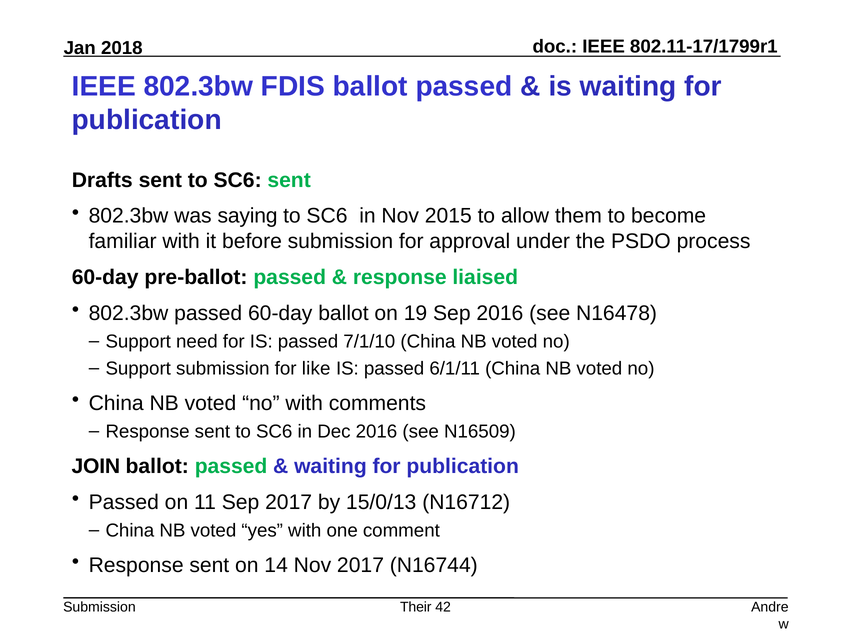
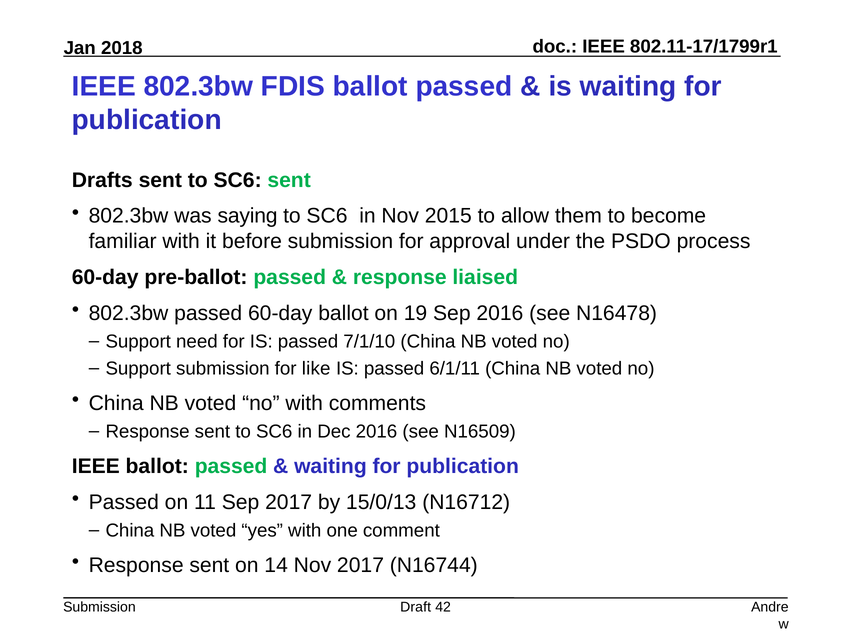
JOIN at (96, 466): JOIN -> IEEE
Their: Their -> Draft
